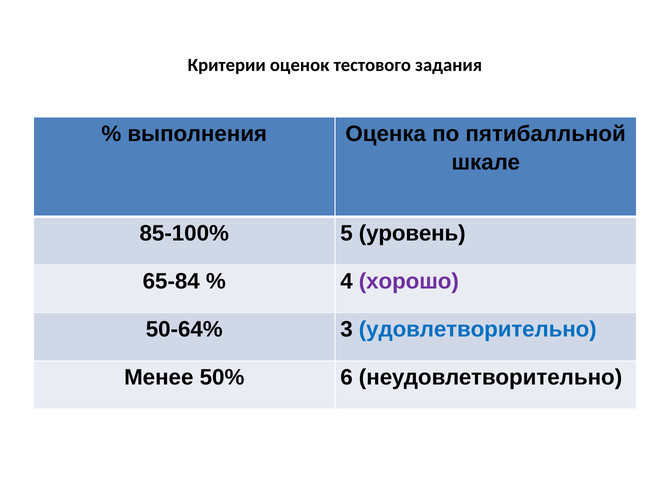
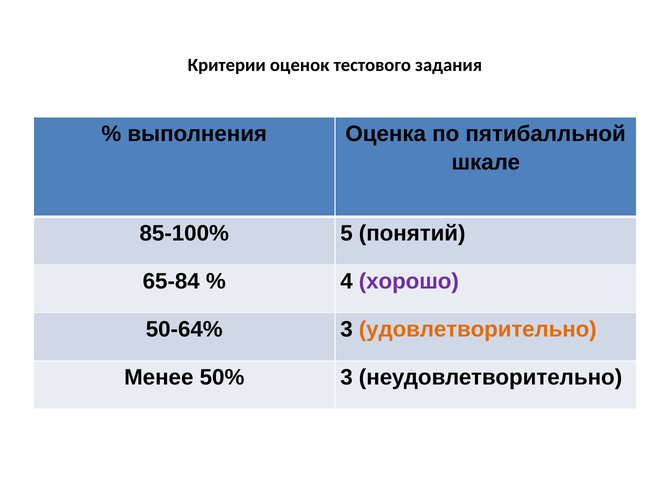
уровень: уровень -> понятий
удовлетворительно colour: blue -> orange
50% 6: 6 -> 3
